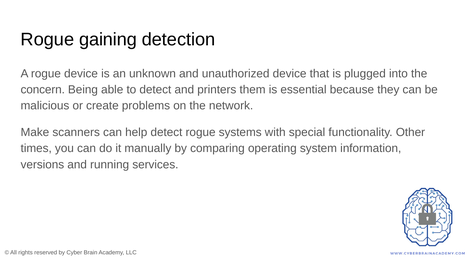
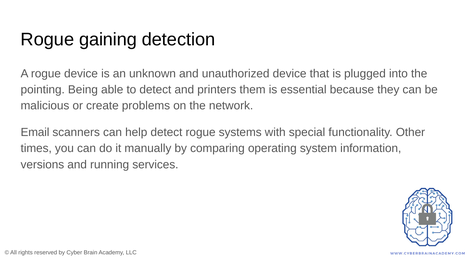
concern: concern -> pointing
Make: Make -> Email
